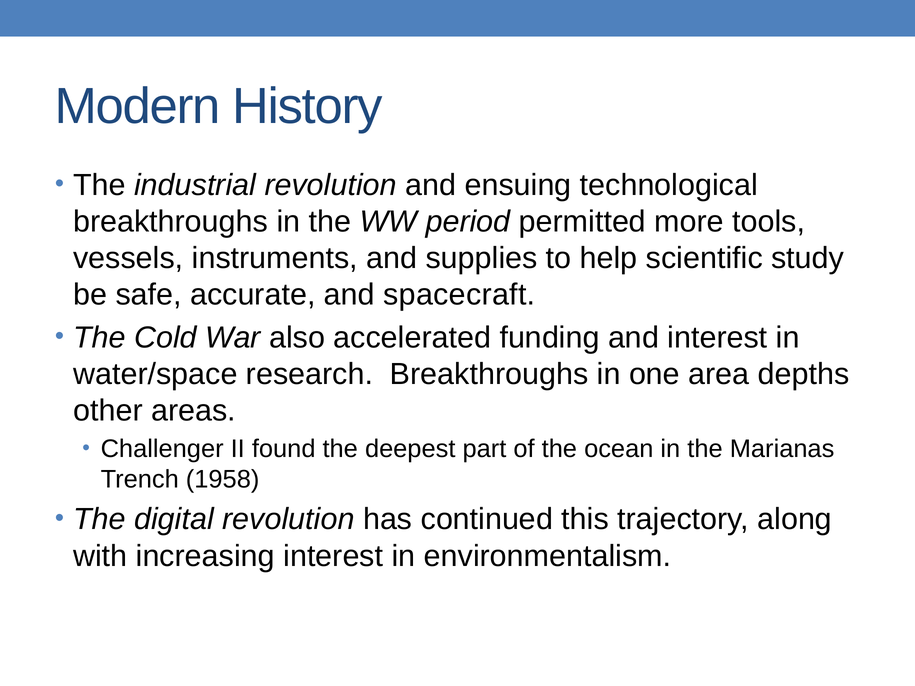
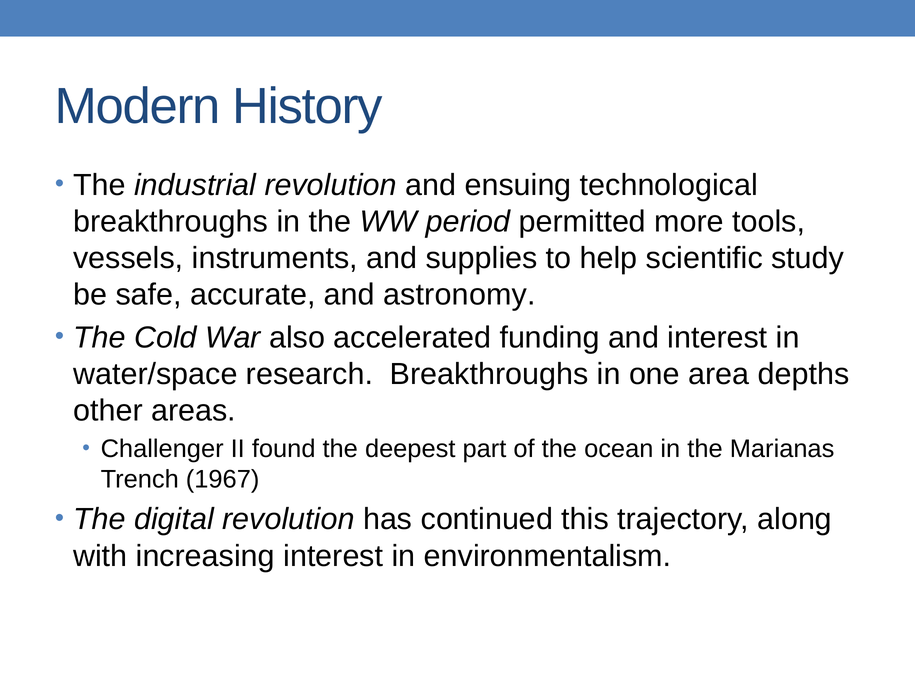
spacecraft: spacecraft -> astronomy
1958: 1958 -> 1967
